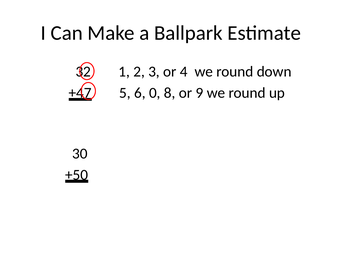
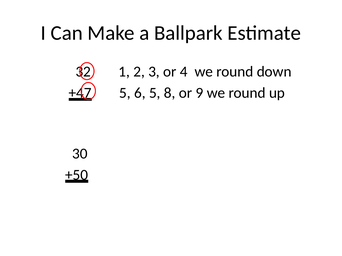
6 0: 0 -> 5
